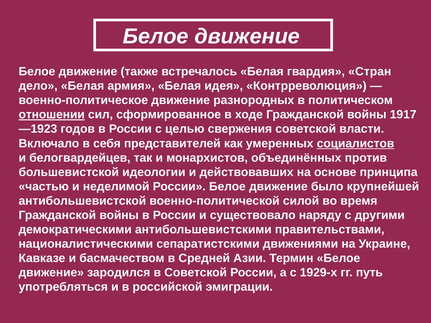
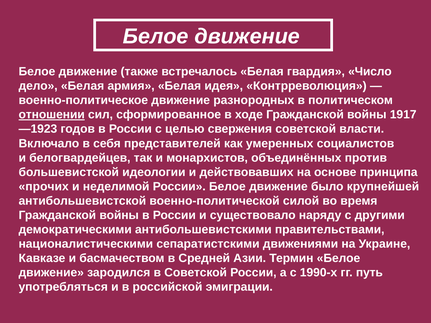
Стран: Стран -> Число
социалистов underline: present -> none
частью: частью -> прочих
1929-х: 1929-х -> 1990-х
